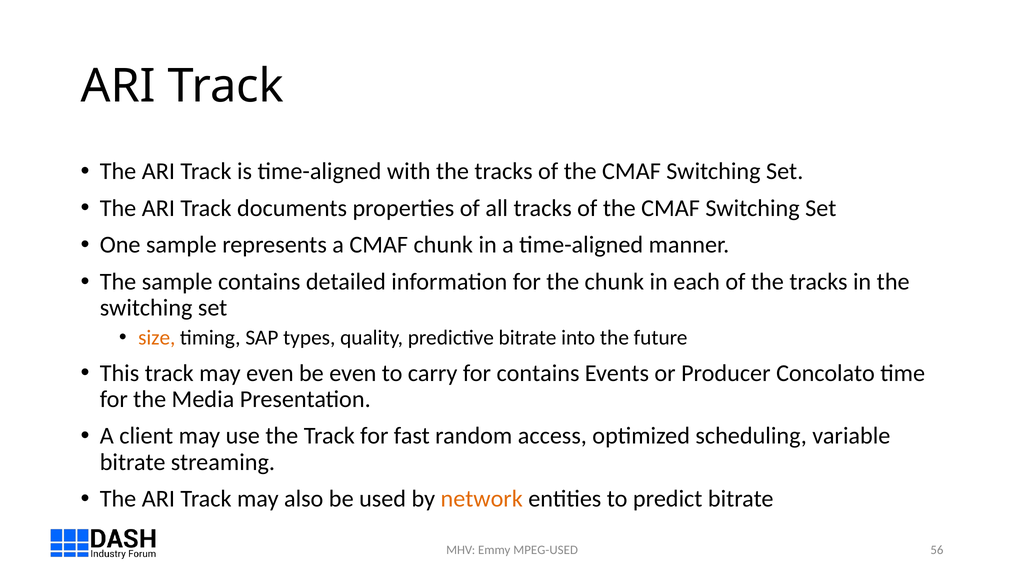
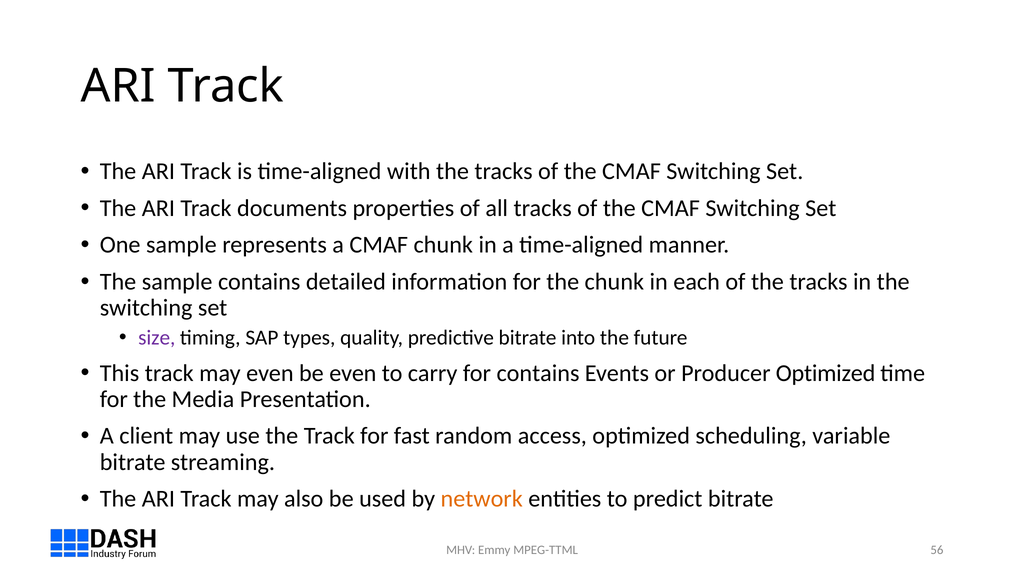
size colour: orange -> purple
Producer Concolato: Concolato -> Optimized
MPEG-USED: MPEG-USED -> MPEG-TTML
